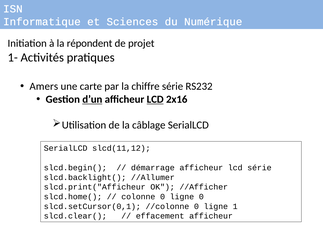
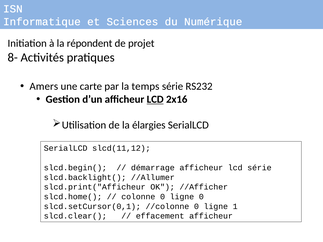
1-: 1- -> 8-
chiffre: chiffre -> temps
d’un underline: present -> none
câblage: câblage -> élargies
